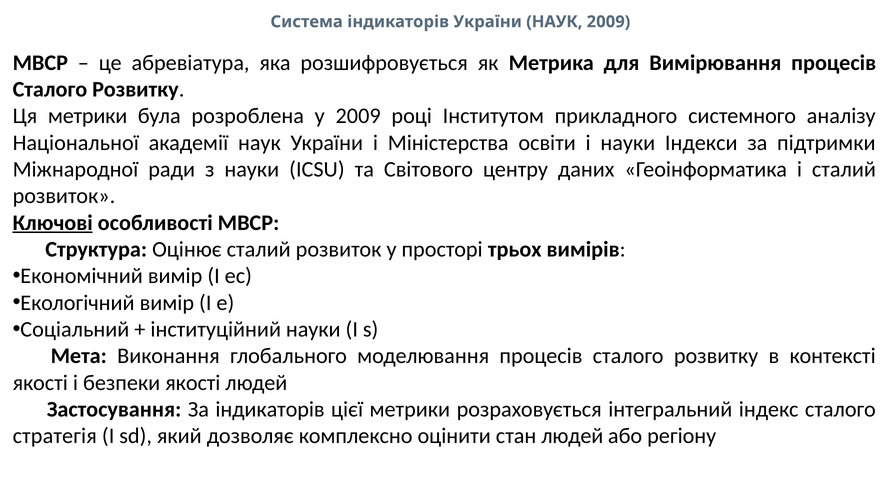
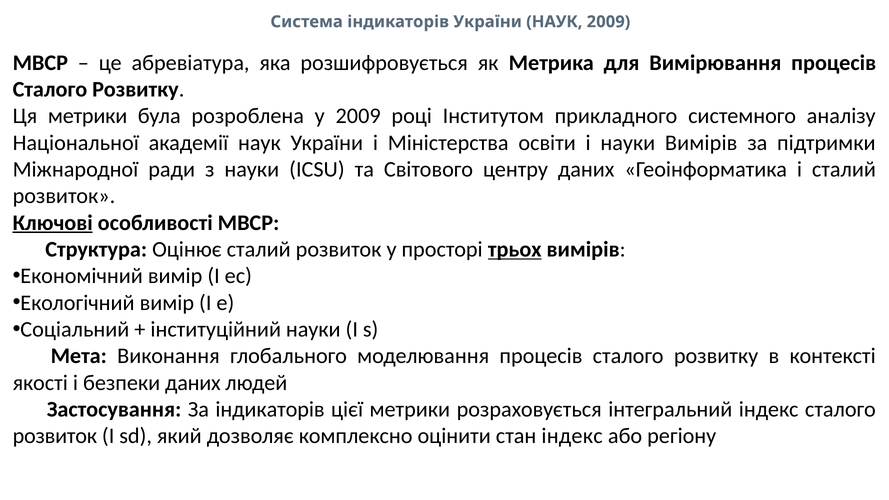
науки Індекси: Індекси -> Вимірів
трьох underline: none -> present
безпеки якості: якості -> даних
стратегія at (55, 436): стратегія -> розвиток
стан людей: людей -> індекс
